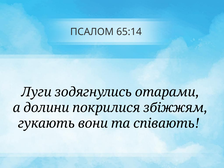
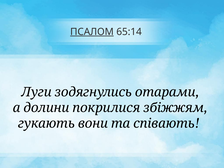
ПСАЛОМ underline: none -> present
